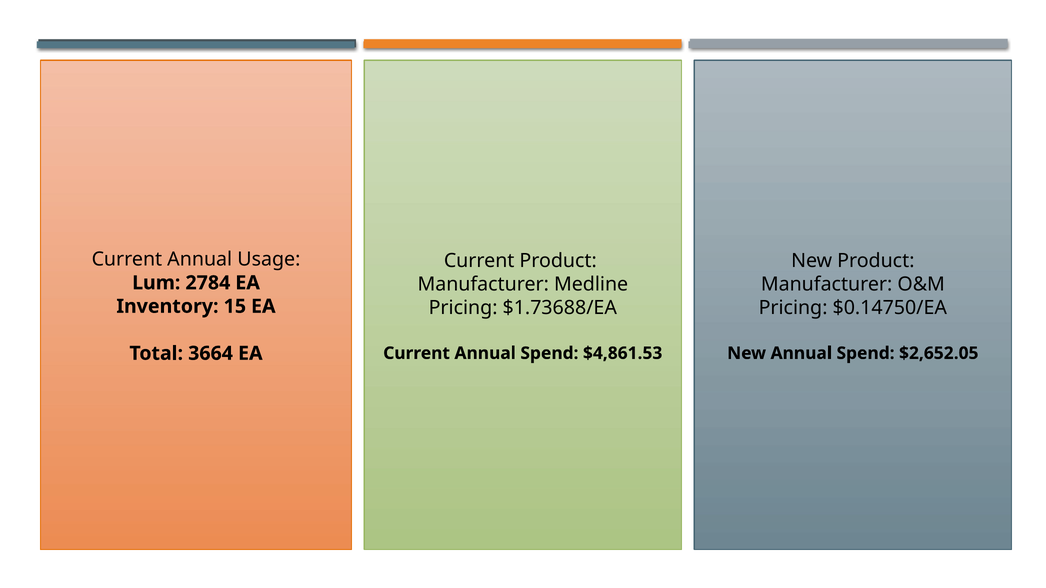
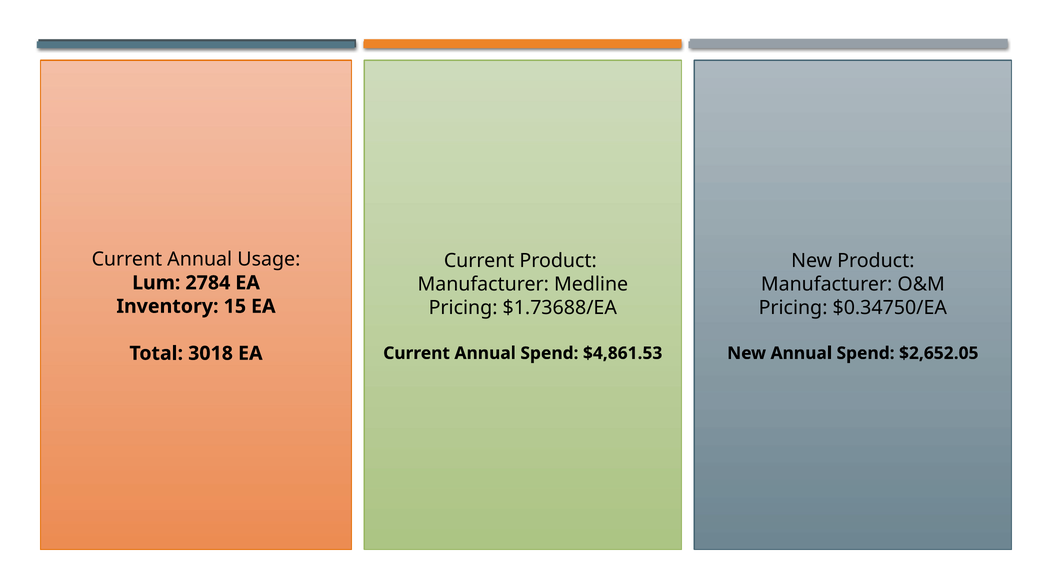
$0.14750/EA: $0.14750/EA -> $0.34750/EA
3664: 3664 -> 3018
